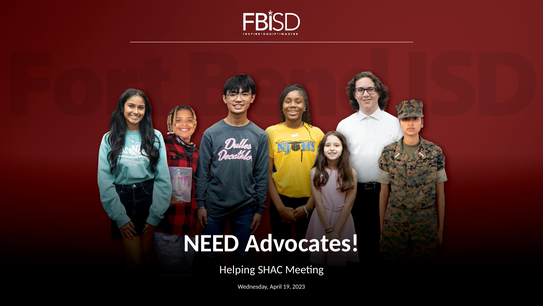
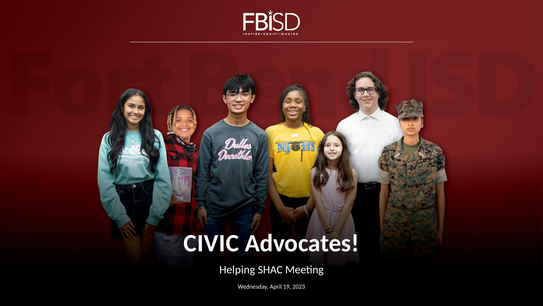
NEED: NEED -> CIVIC
